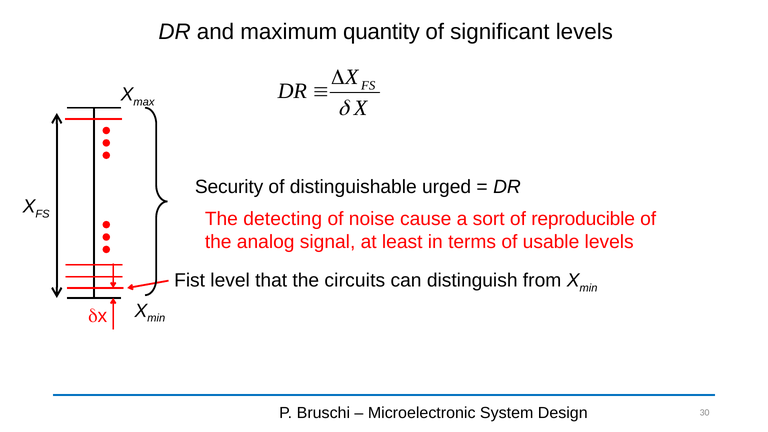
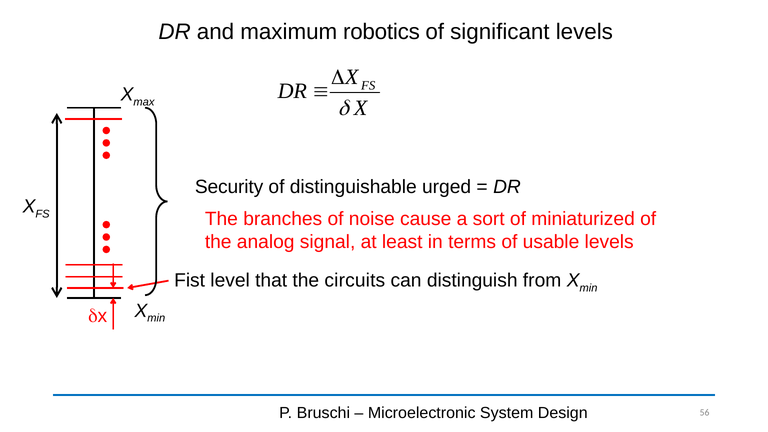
quantity: quantity -> robotics
detecting: detecting -> branches
reproducible: reproducible -> miniaturized
30: 30 -> 56
